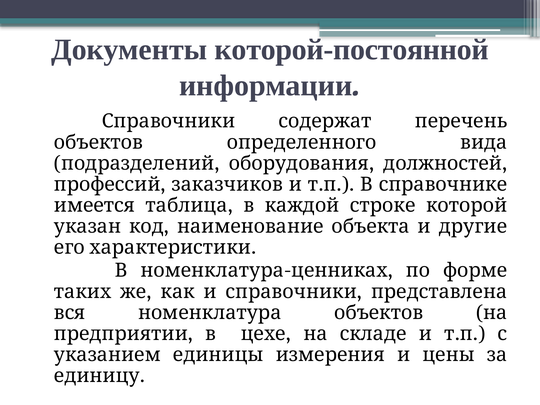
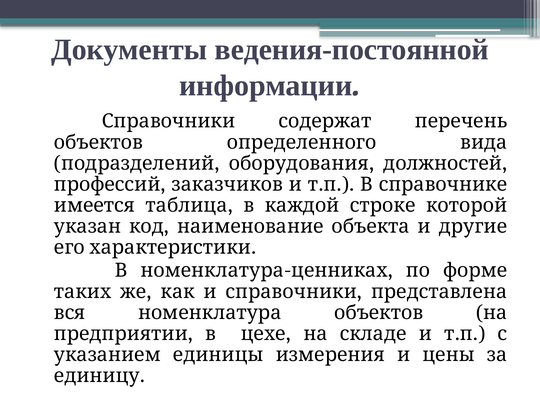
которой-постоянной: которой-постоянной -> ведения-постоянной
